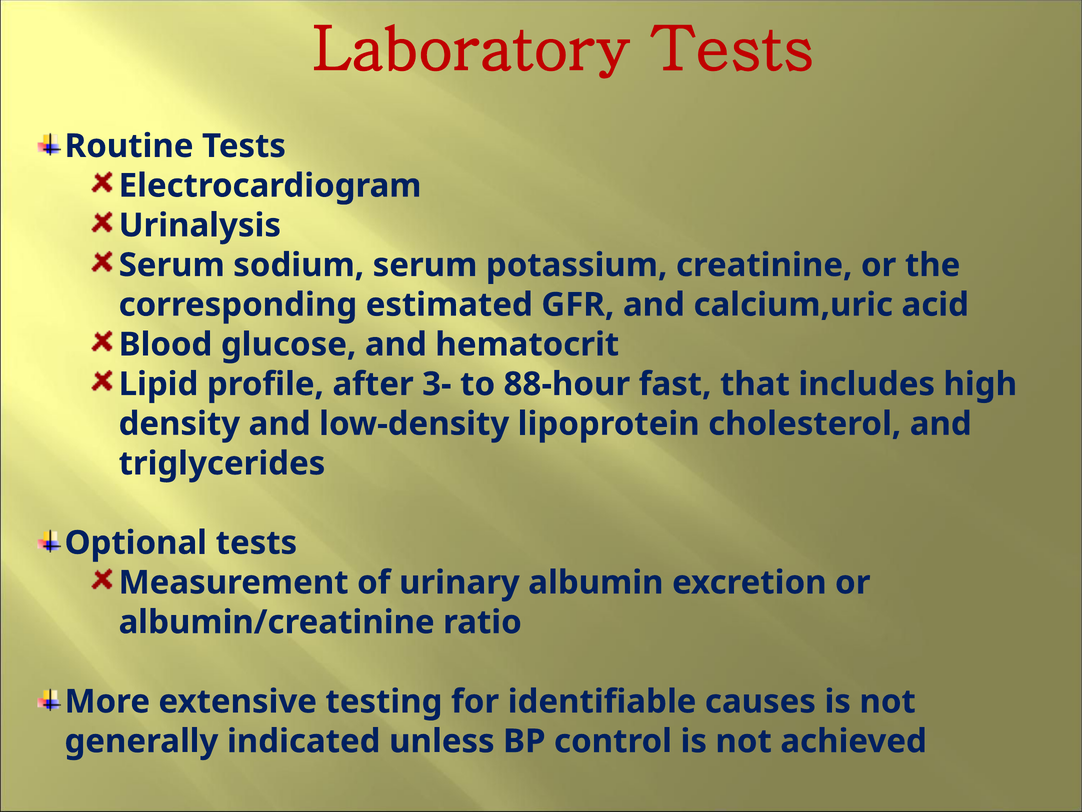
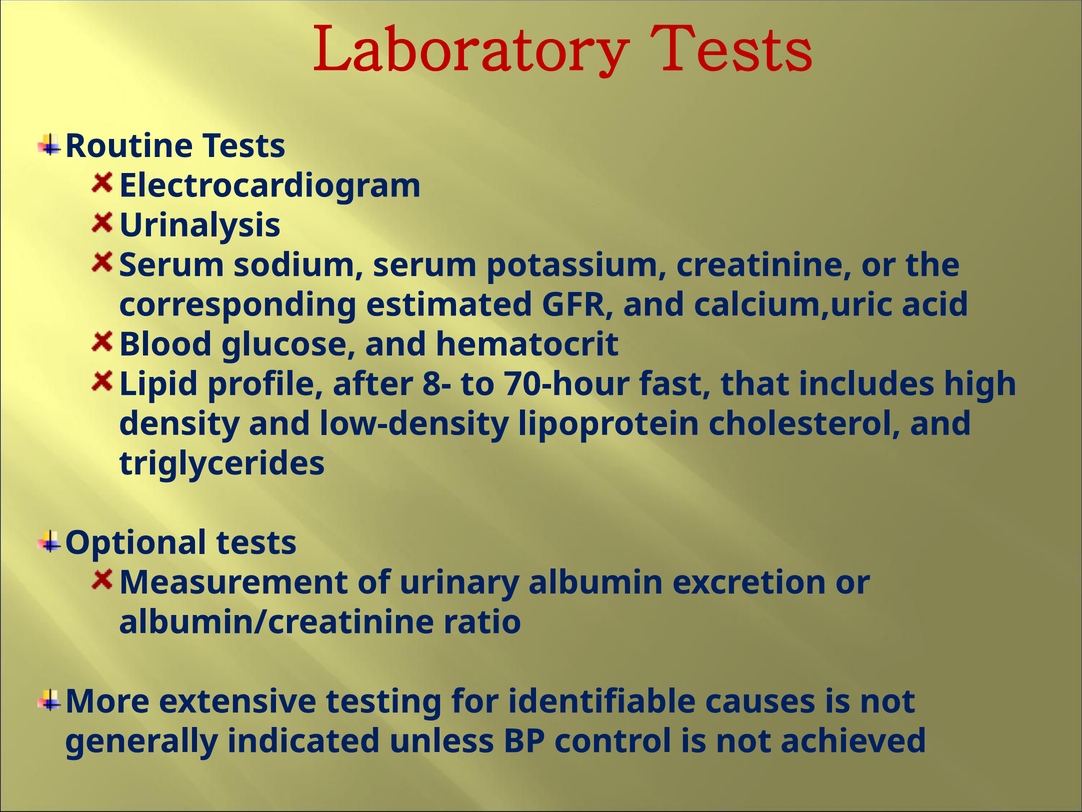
3-: 3- -> 8-
88-hour: 88-hour -> 70-hour
